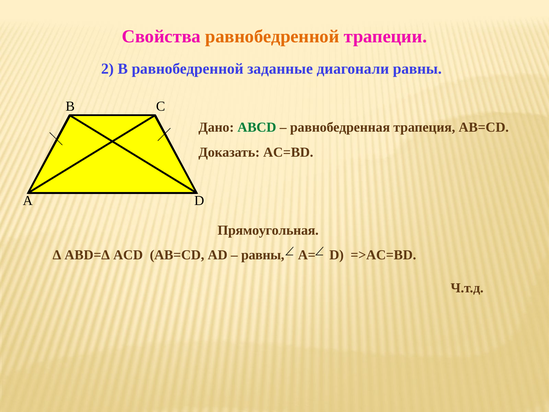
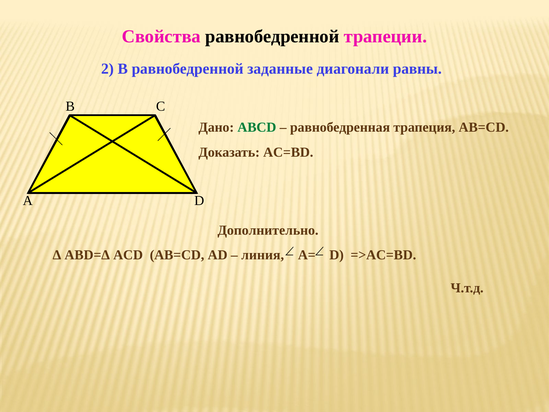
равнобедренной at (272, 36) colour: orange -> black
Прямоугольная: Прямоугольная -> Дополнительно
равны at (263, 255): равны -> линия
